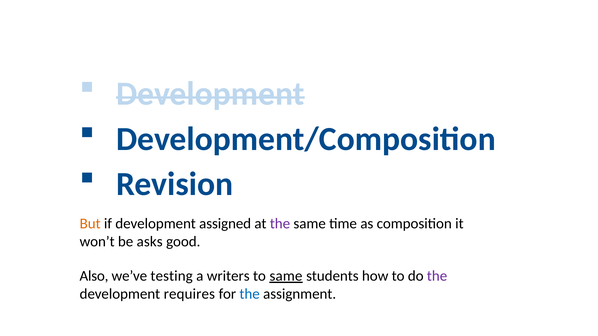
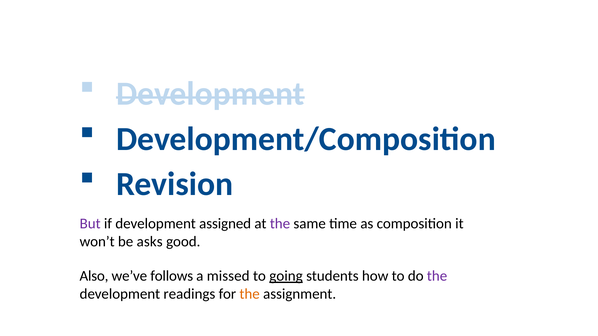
But colour: orange -> purple
testing: testing -> follows
writers: writers -> missed
to same: same -> going
requires: requires -> readings
the at (250, 294) colour: blue -> orange
